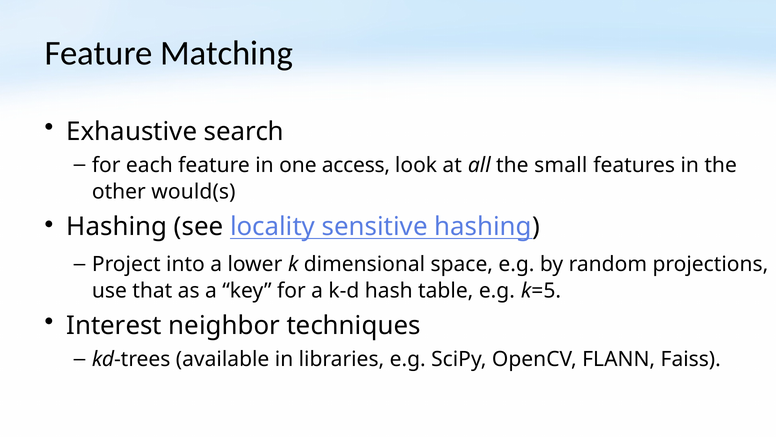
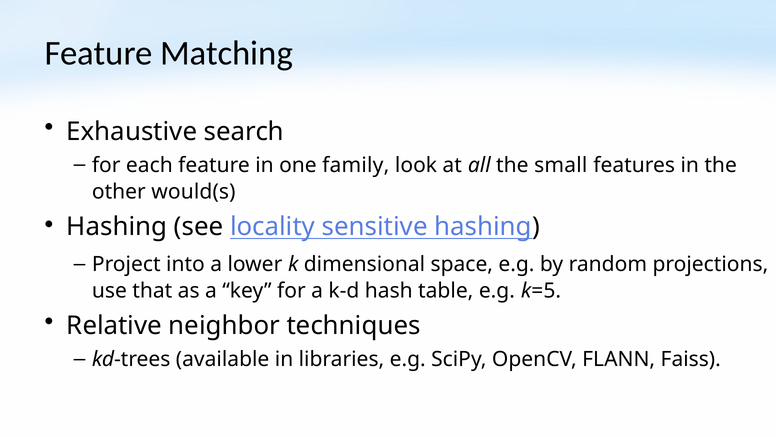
access: access -> family
Interest: Interest -> Relative
